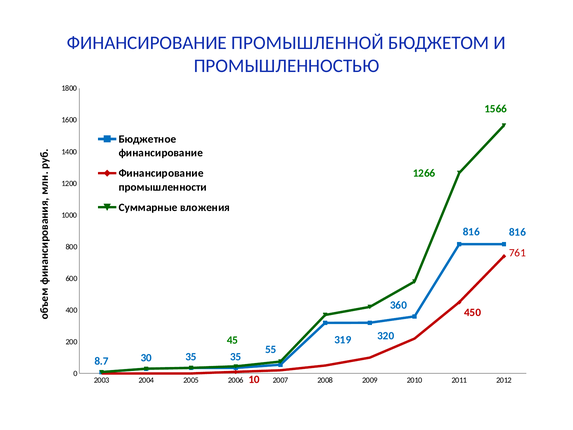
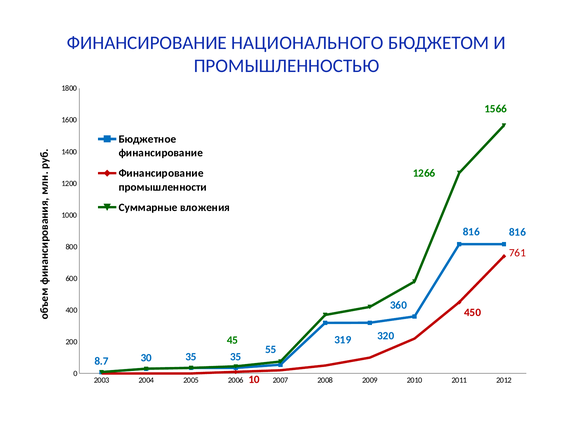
ПРОМЫШЛЕННОЙ: ПРОМЫШЛЕННОЙ -> НАЦИОНАЛЬНОГО
